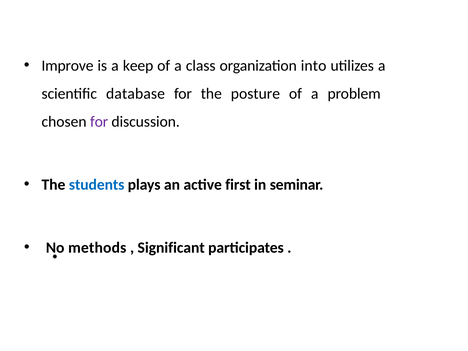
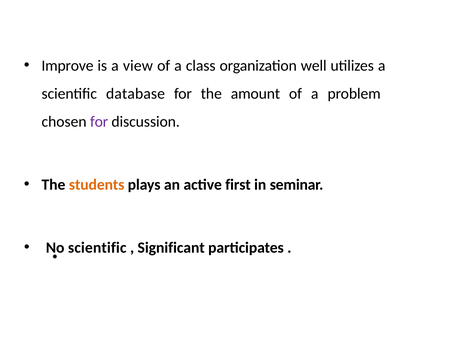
keep: keep -> view
into: into -> well
posture: posture -> amount
students colour: blue -> orange
No methods: methods -> scientific
